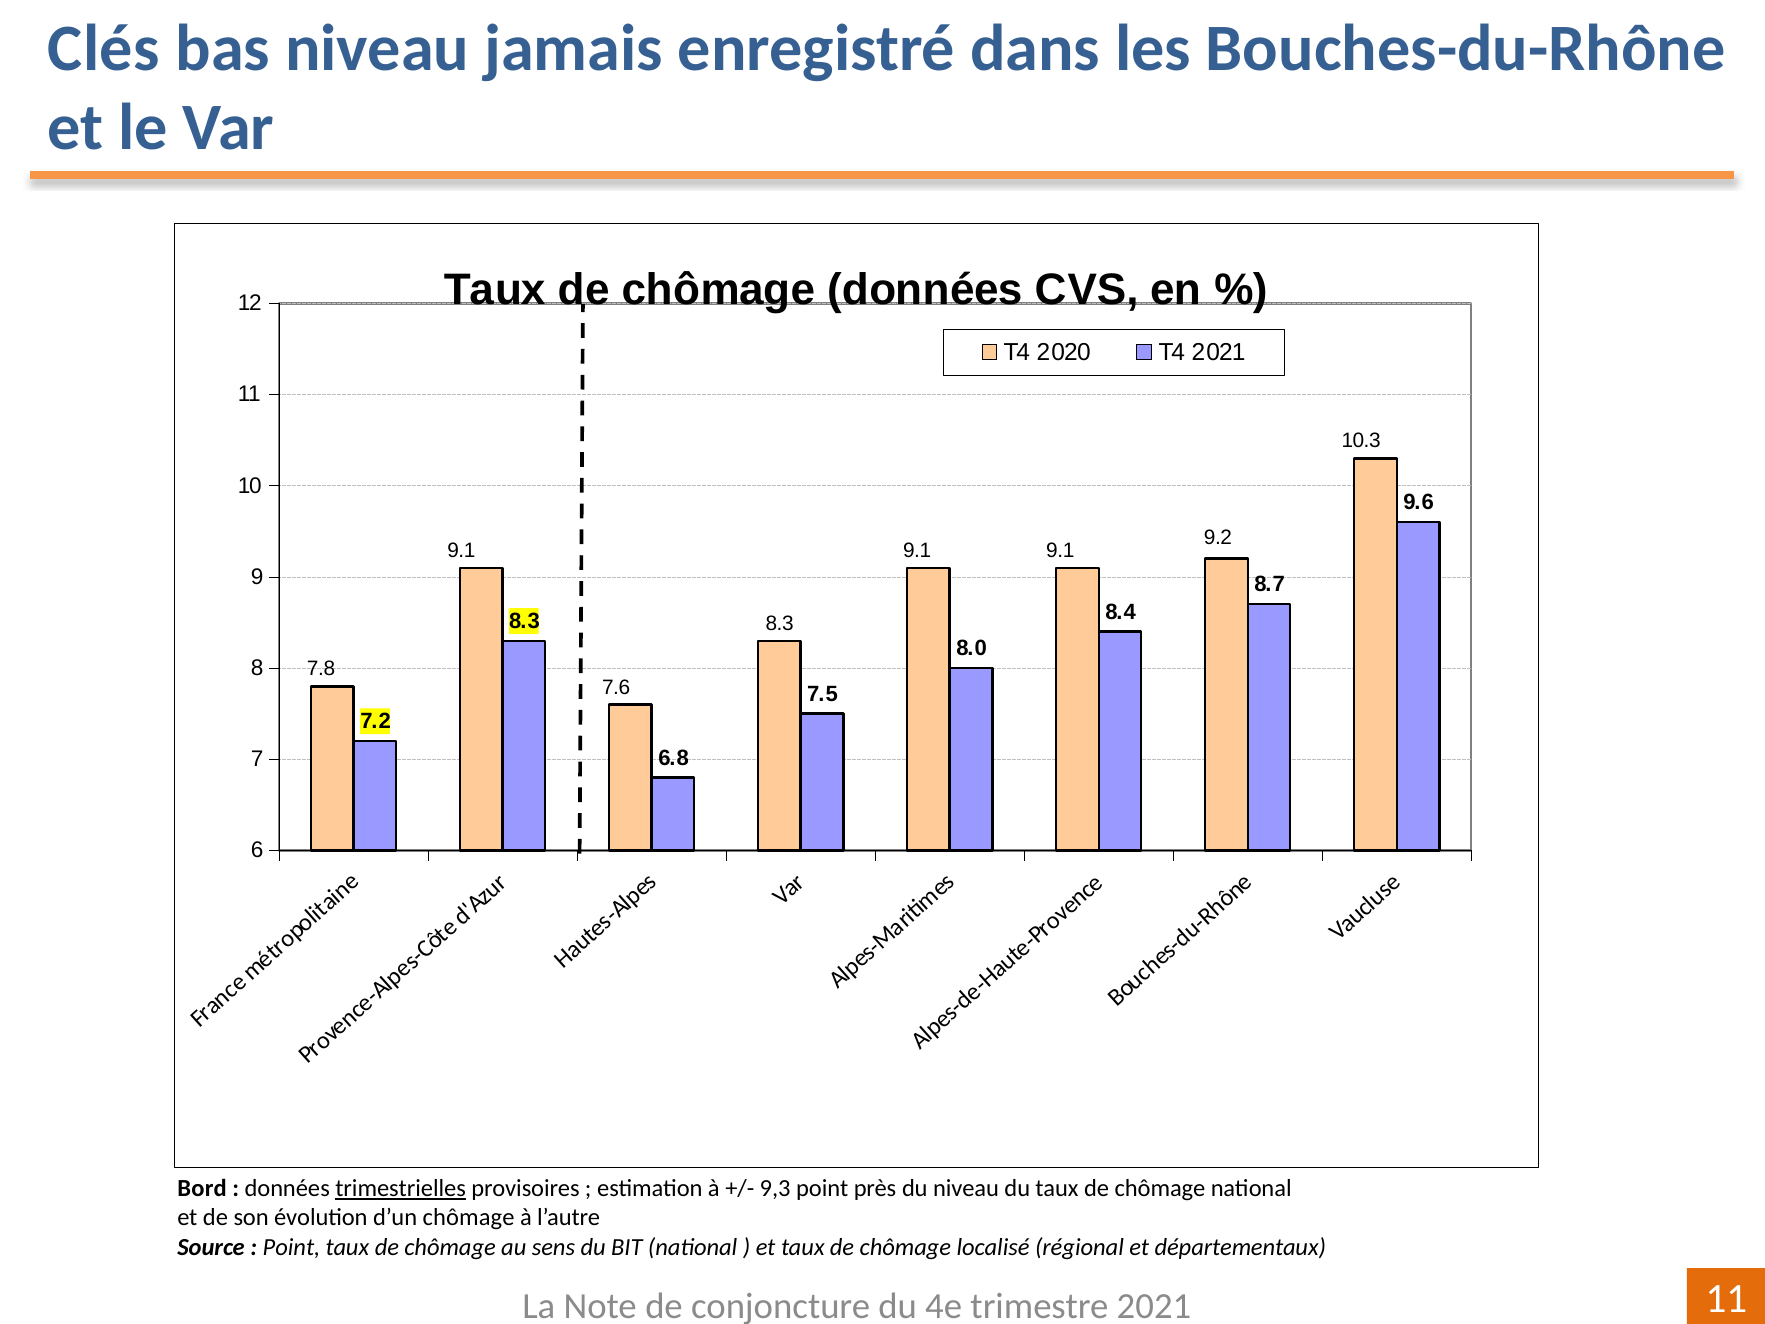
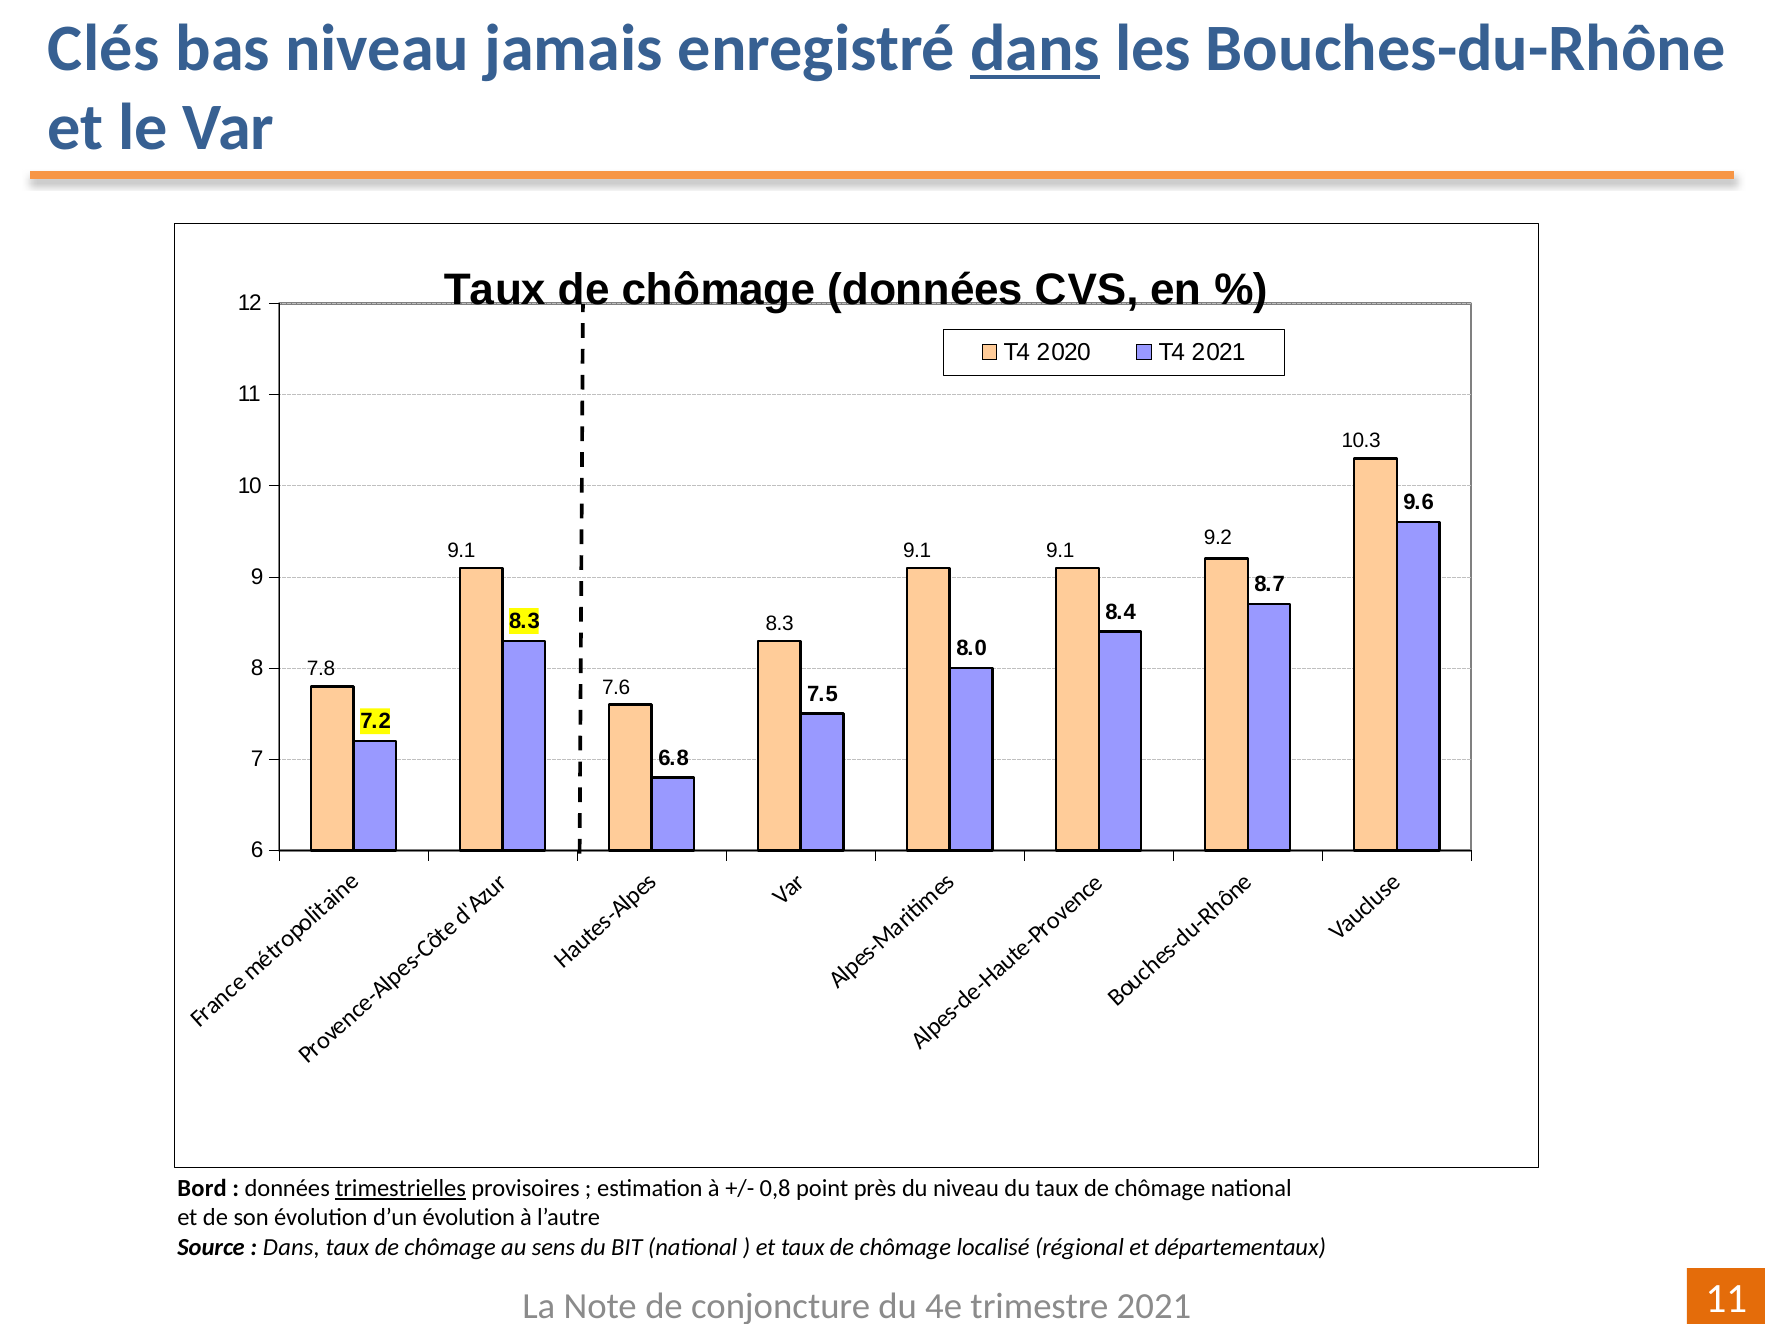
dans at (1035, 48) underline: none -> present
9,3: 9,3 -> 0,8
d’un chômage: chômage -> évolution
Point at (292, 1247): Point -> Dans
